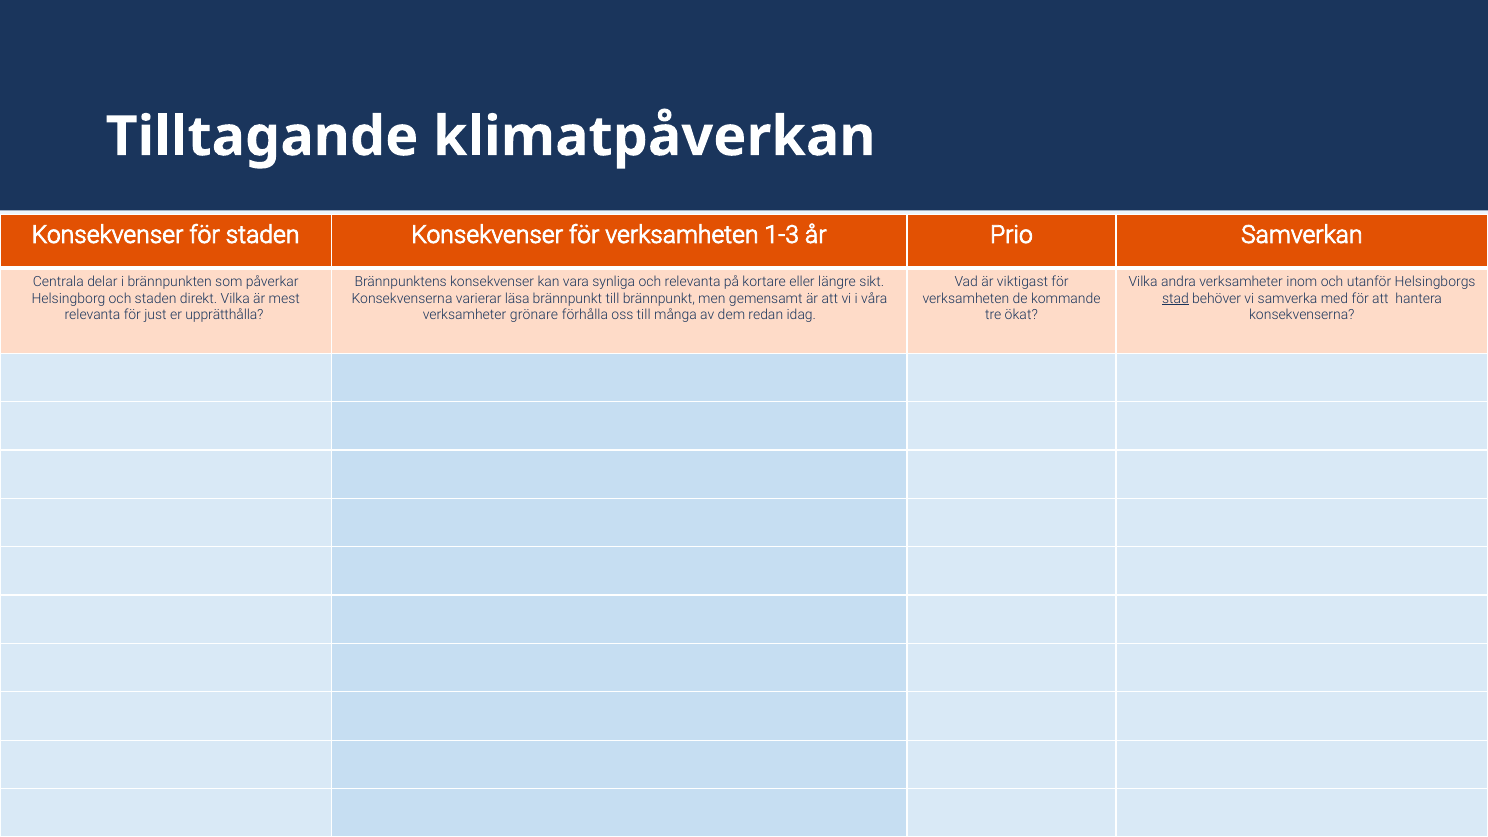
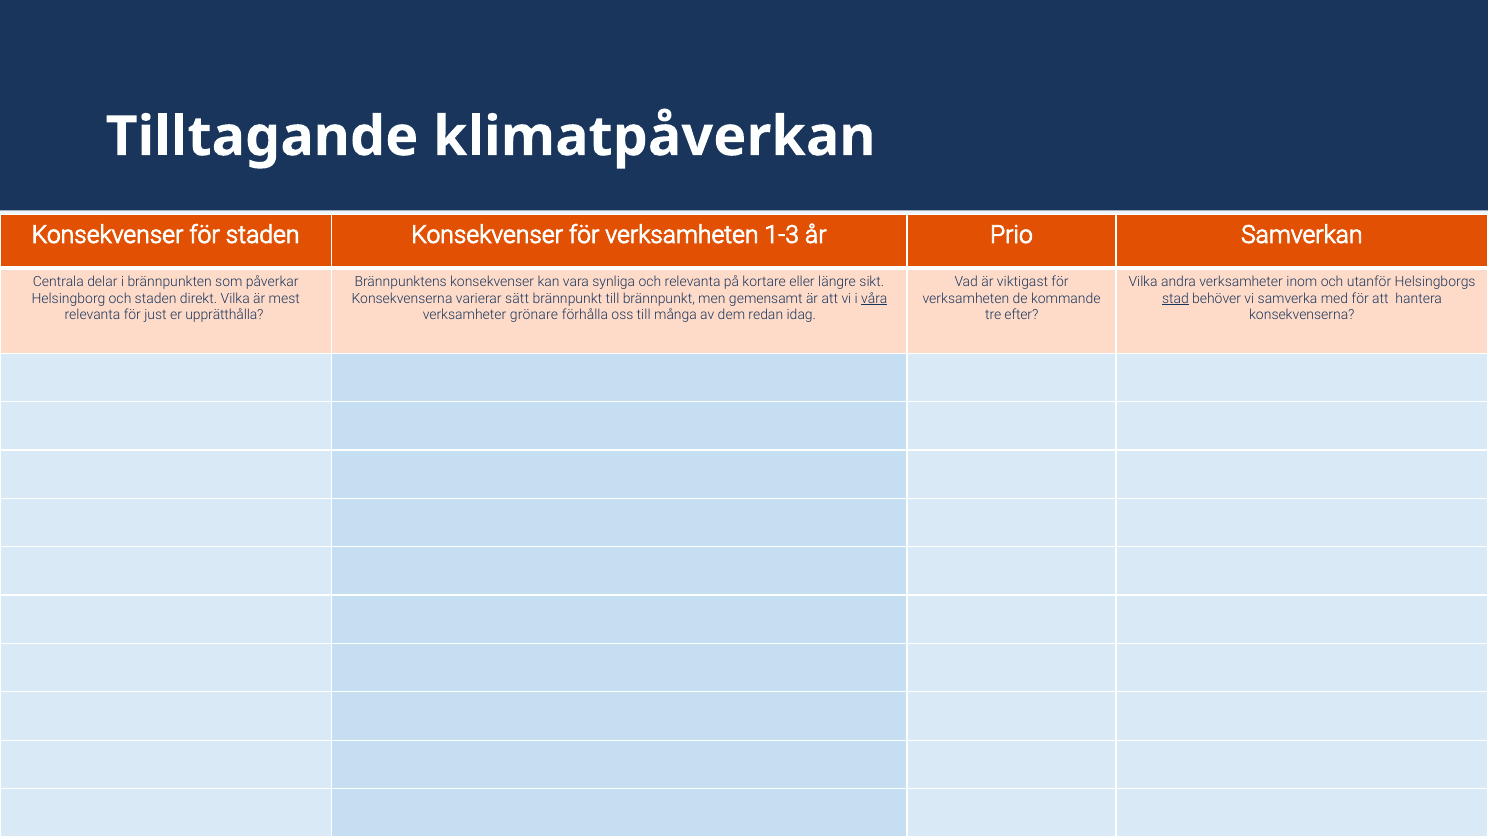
läsa: läsa -> sätt
våra underline: none -> present
ökat: ökat -> efter
